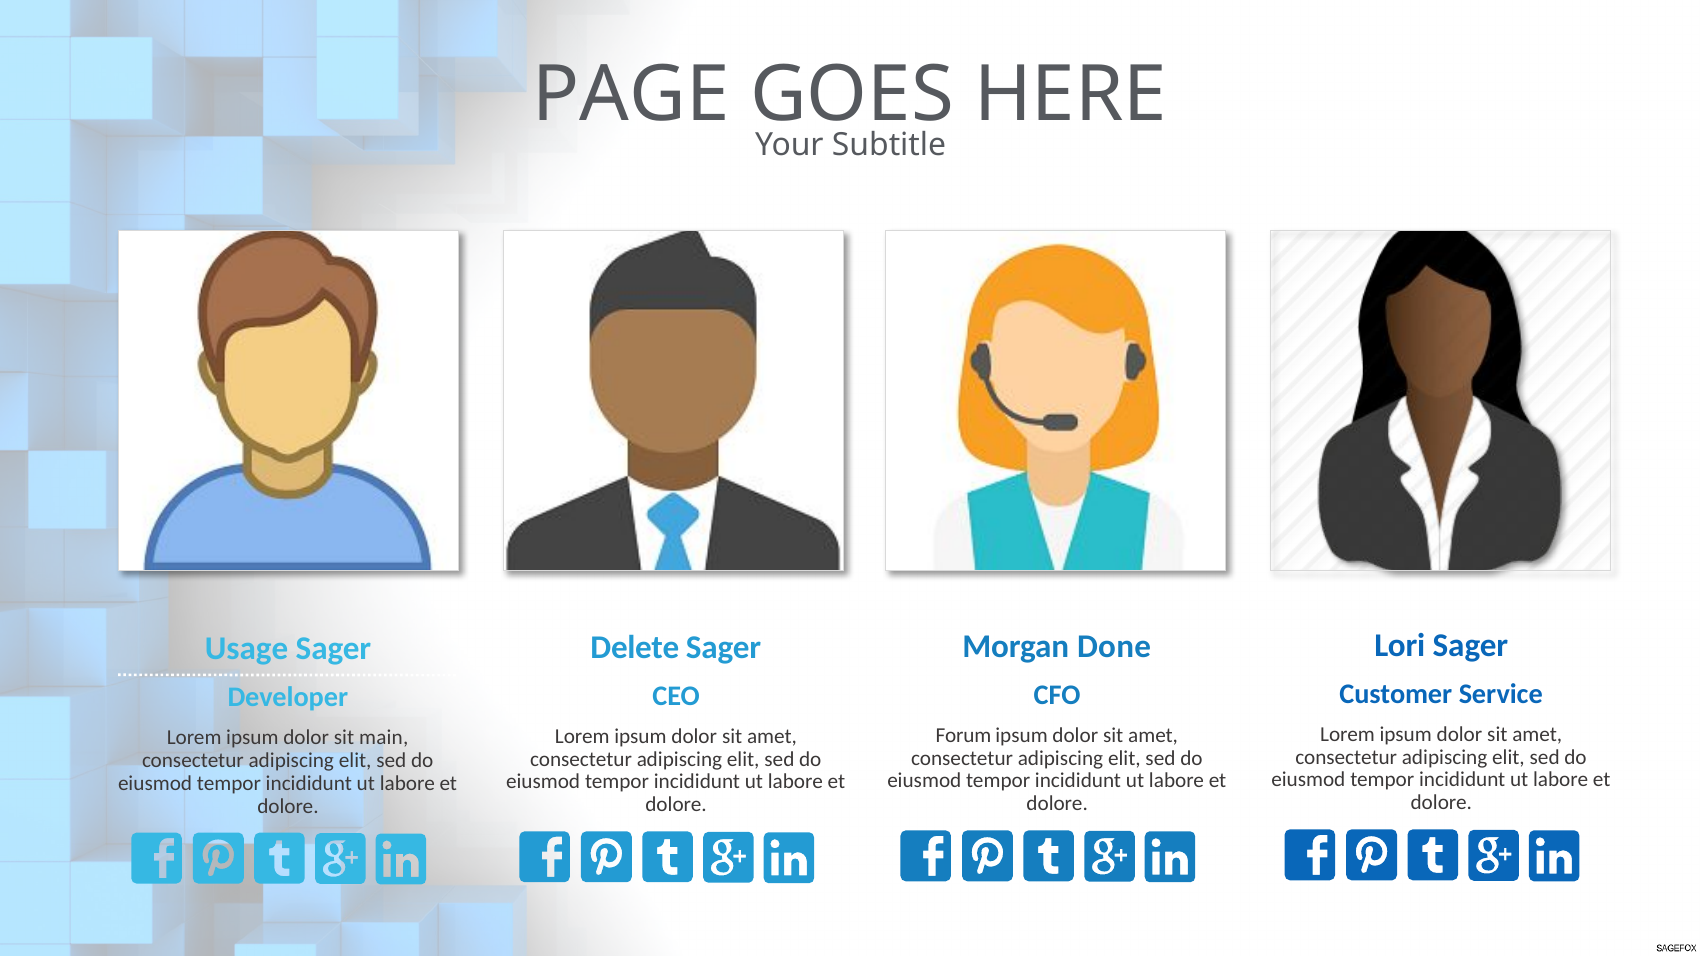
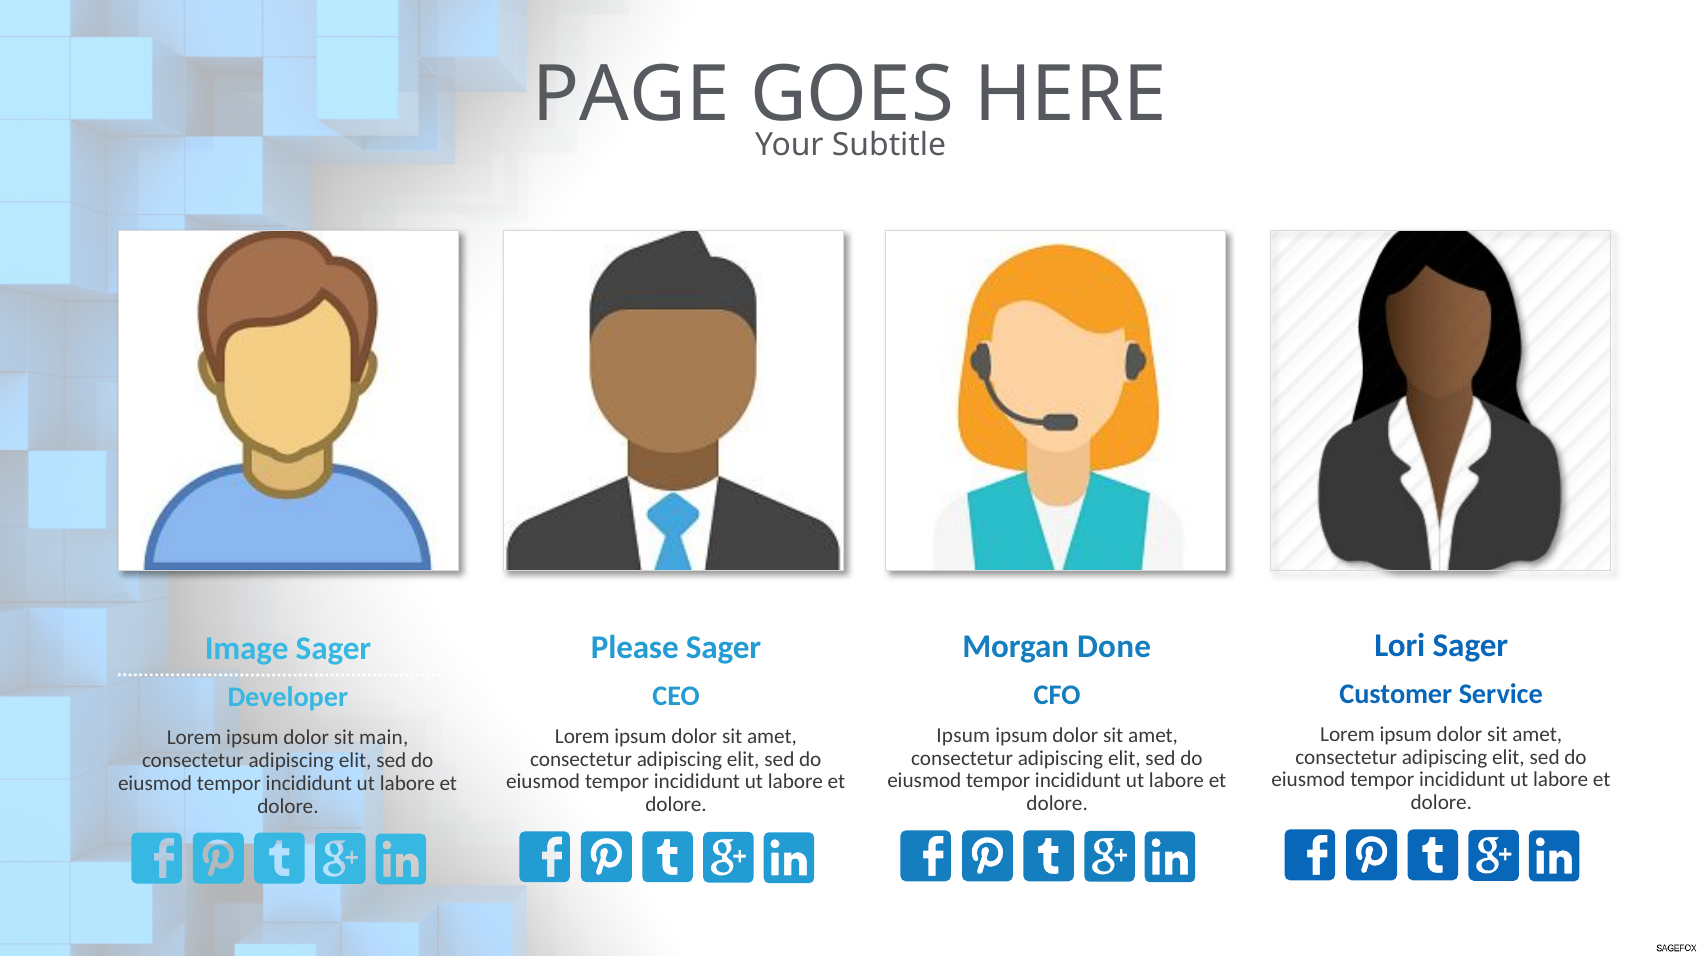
Delete: Delete -> Please
Usage: Usage -> Image
Forum at (963, 735): Forum -> Ipsum
